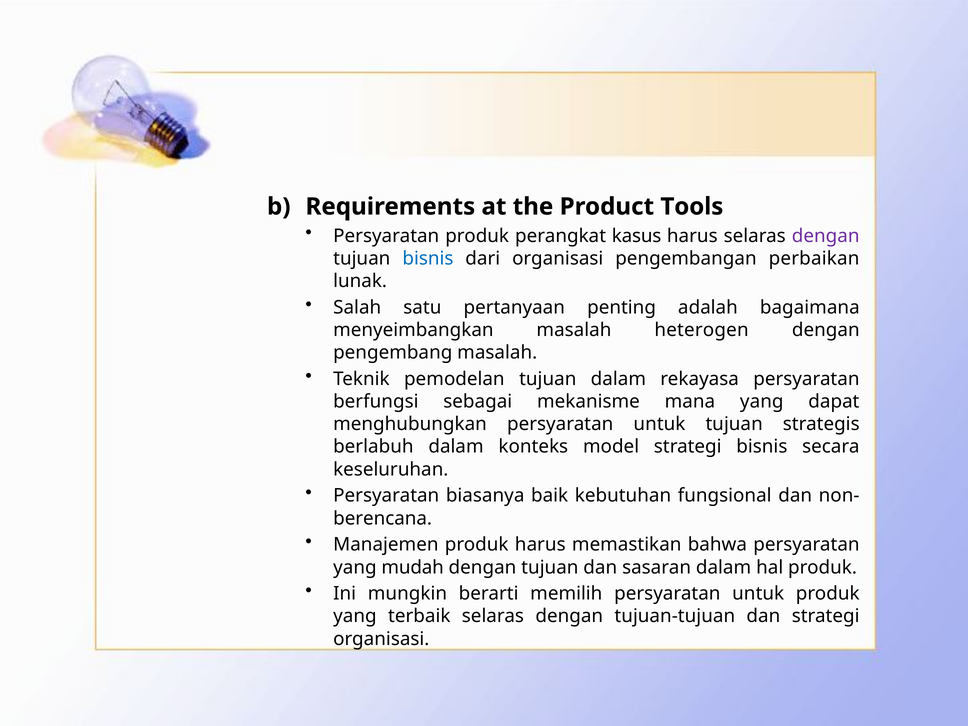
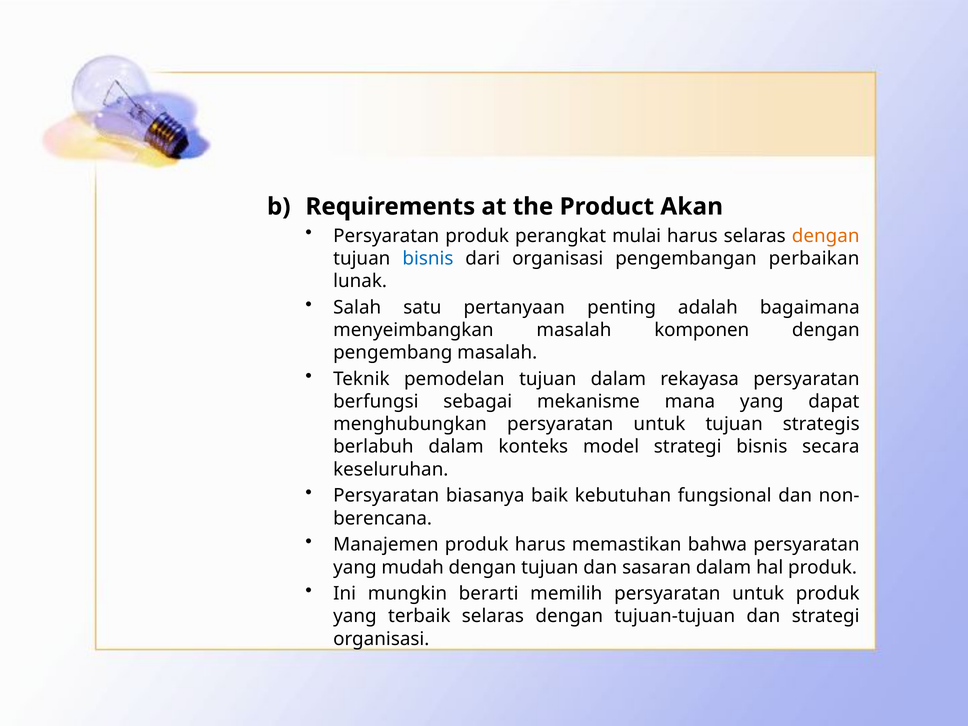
Tools: Tools -> Akan
kasus: kasus -> mulai
dengan at (826, 236) colour: purple -> orange
heterogen: heterogen -> komponen
